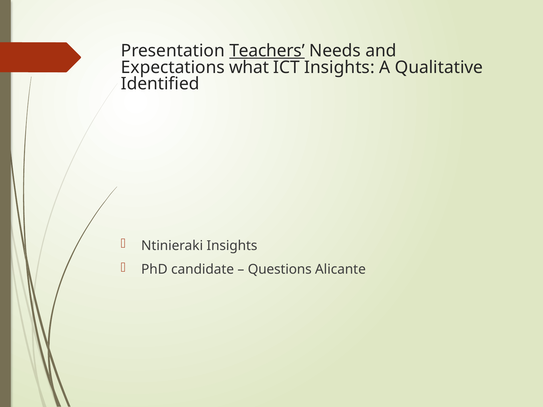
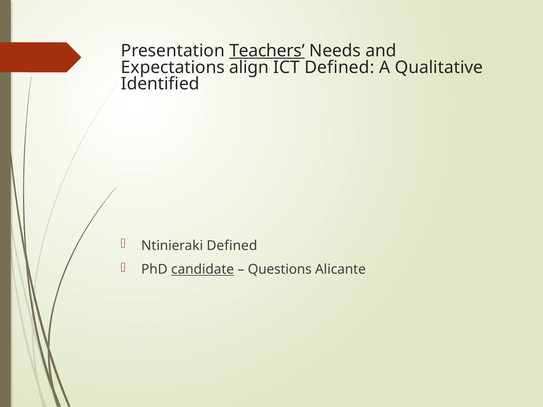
what: what -> align
ICT Insights: Insights -> Defined
Ntinieraki Insights: Insights -> Defined
candidate underline: none -> present
